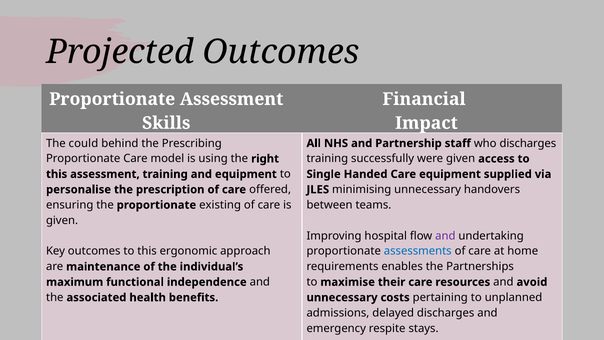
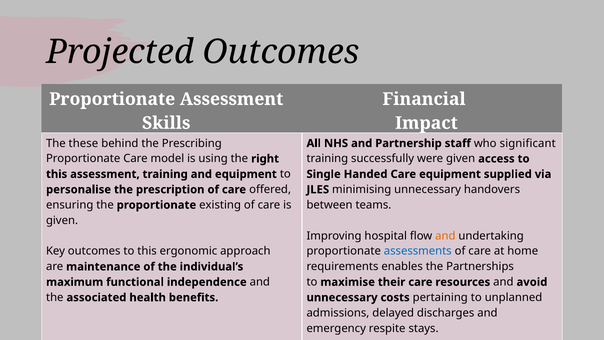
could: could -> these
who discharges: discharges -> significant
and at (445, 236) colour: purple -> orange
